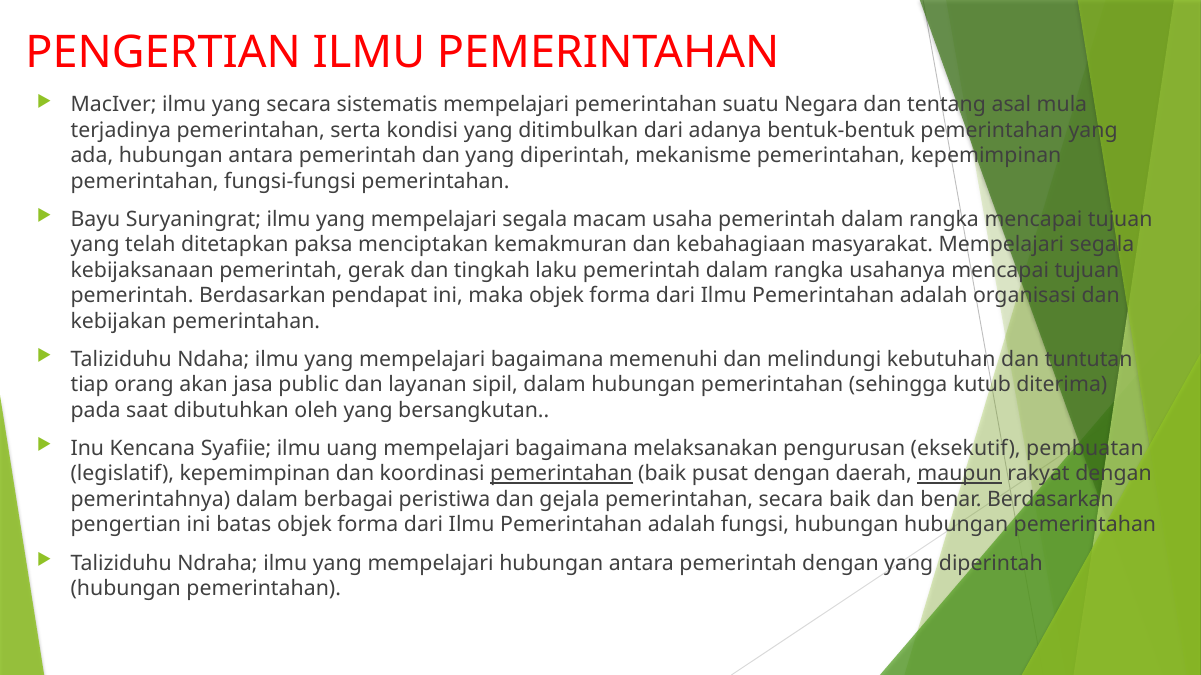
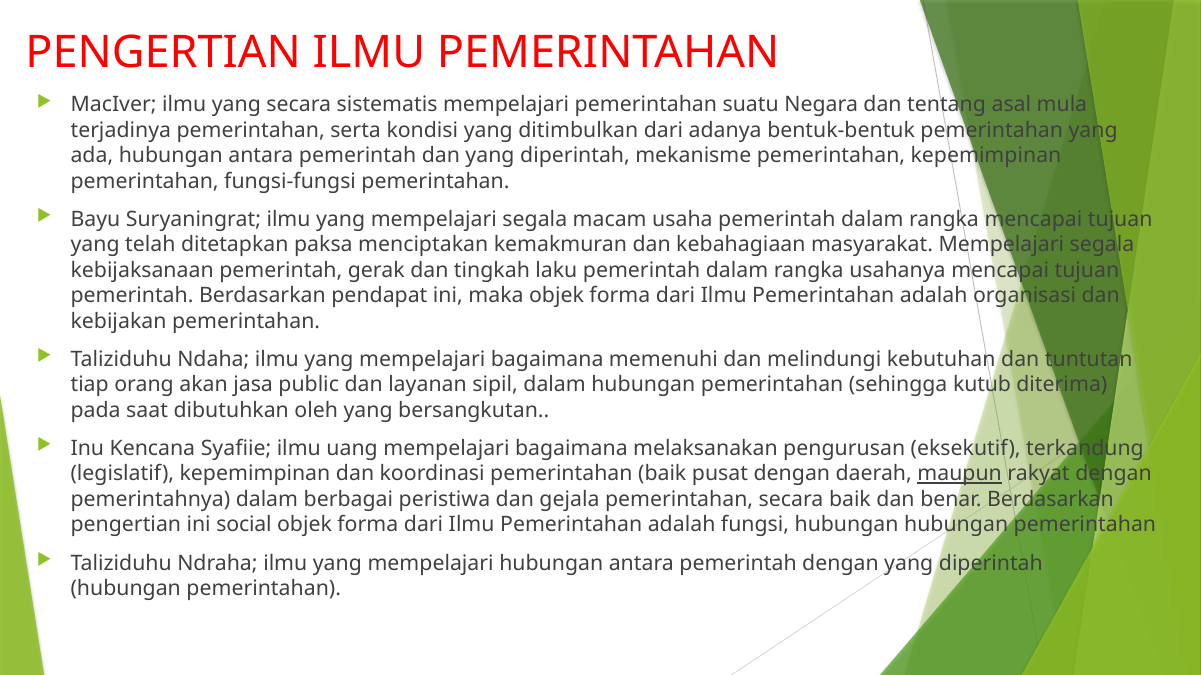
pembuatan: pembuatan -> terkandung
pemerintahan at (561, 474) underline: present -> none
batas: batas -> social
